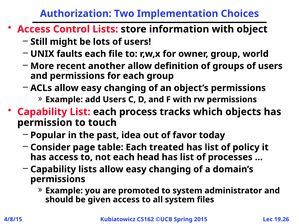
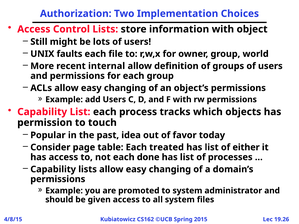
another: another -> internal
policy: policy -> either
head: head -> done
